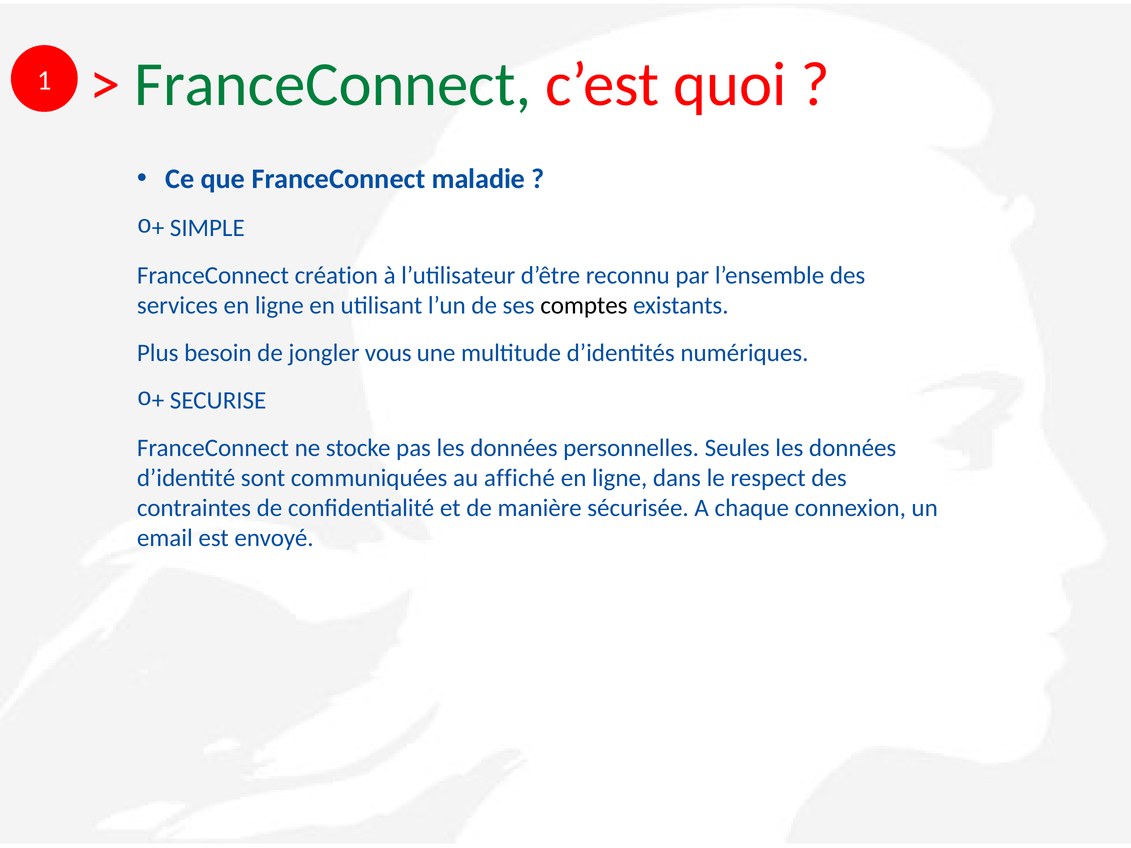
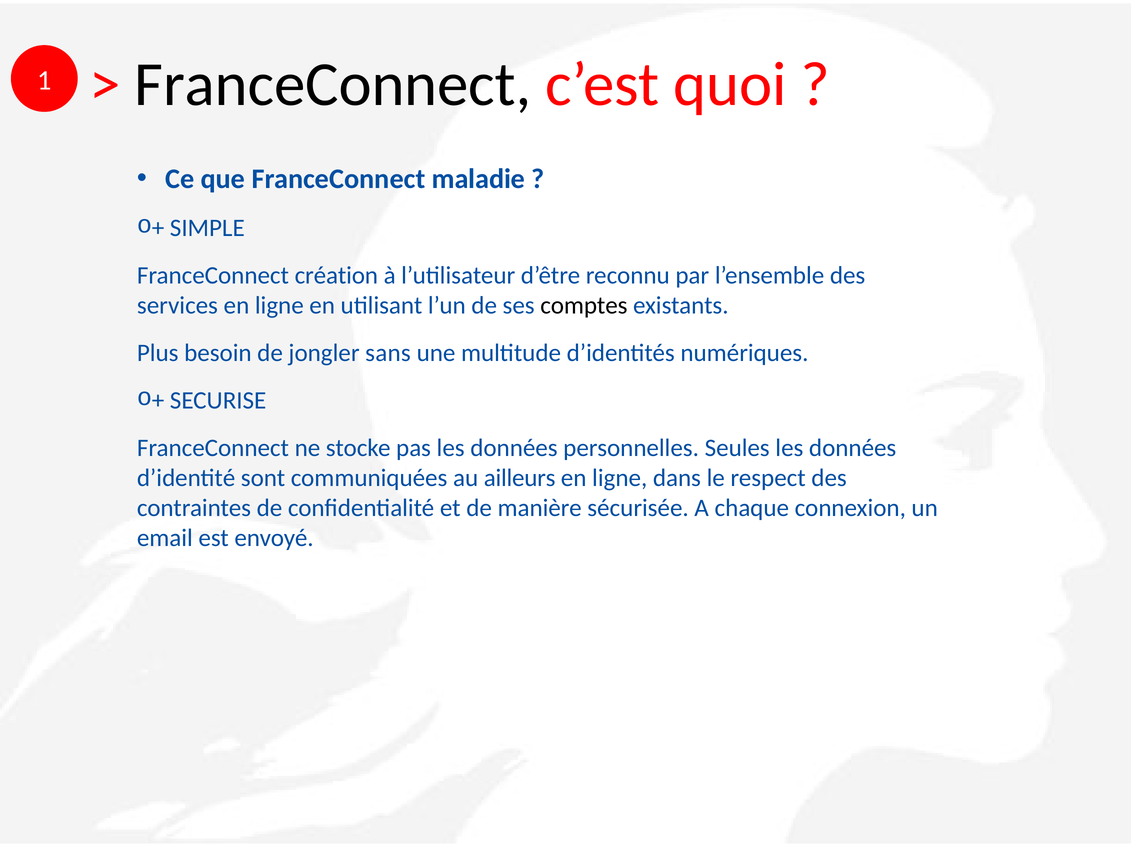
FranceConnect at (333, 84) colour: green -> black
vous: vous -> sans
affiché: affiché -> ailleurs
